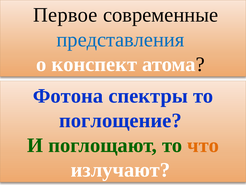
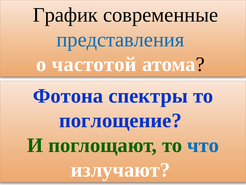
Первое: Первое -> График
конспект: конспект -> частотой
что colour: orange -> blue
